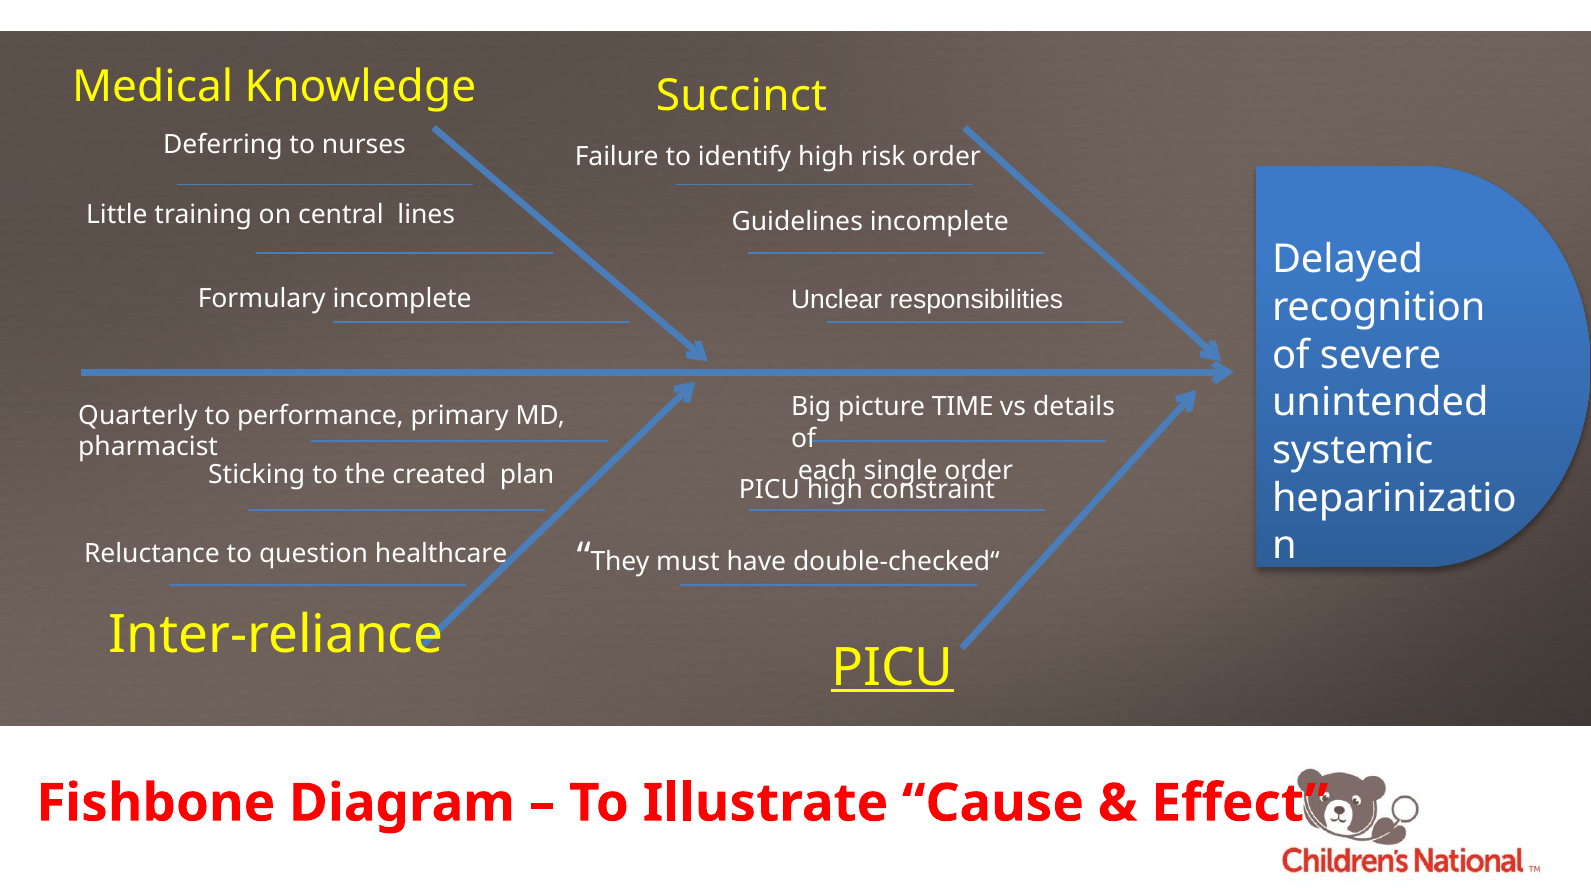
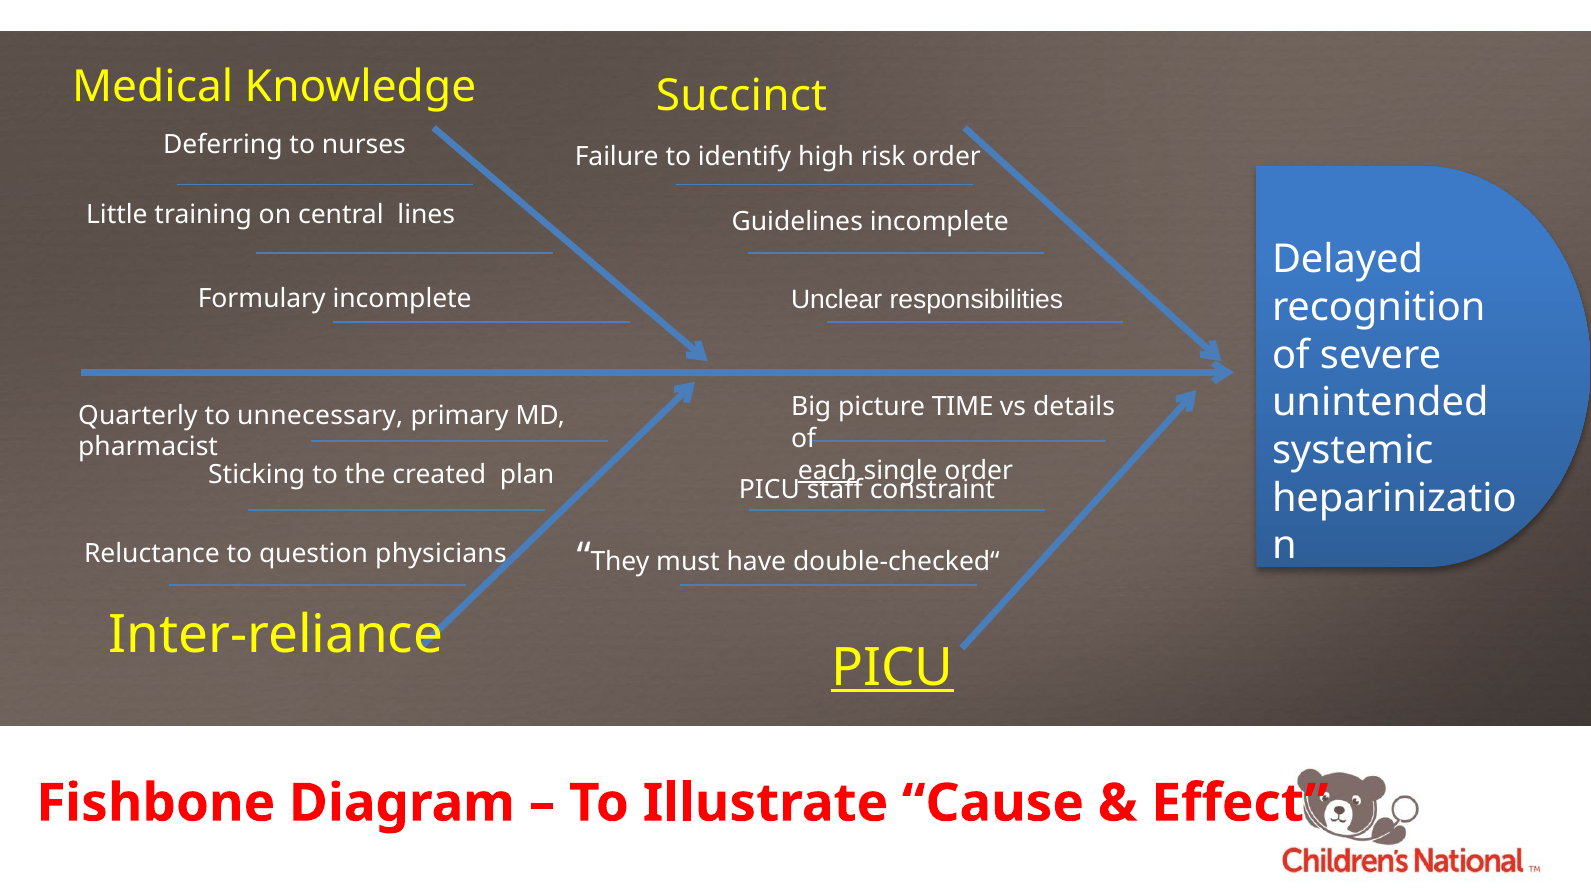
performance: performance -> unnecessary
each underline: none -> present
PICU high: high -> staff
healthcare: healthcare -> physicians
